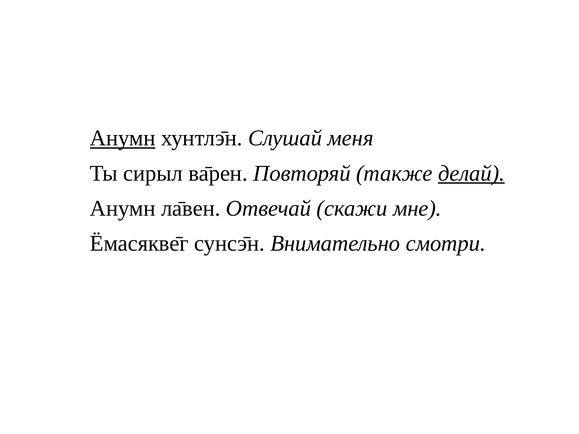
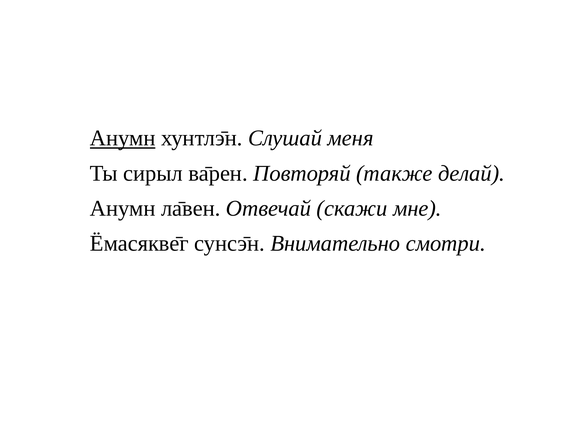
делай underline: present -> none
